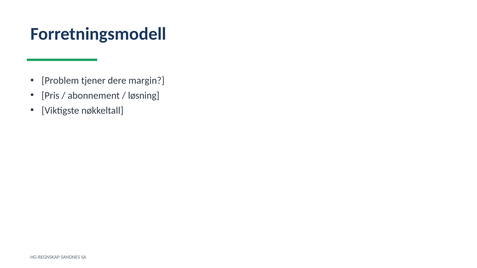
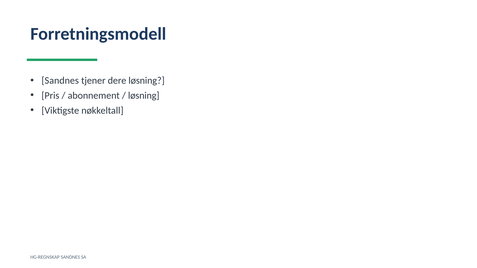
Problem at (60, 81): Problem -> Sandnes
dere margin: margin -> løsning
